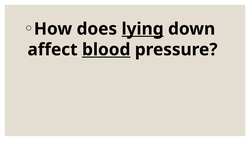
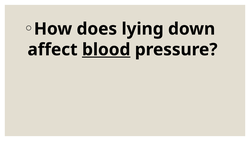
lying underline: present -> none
